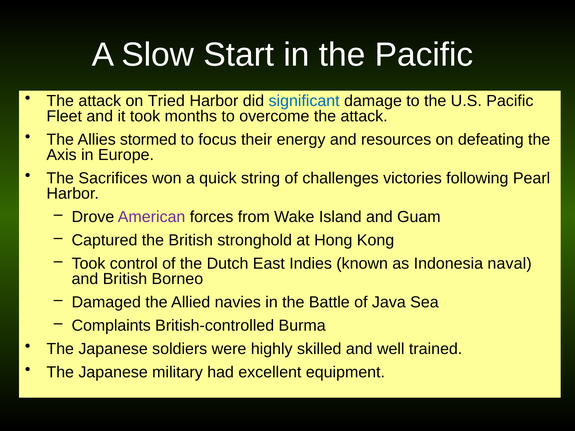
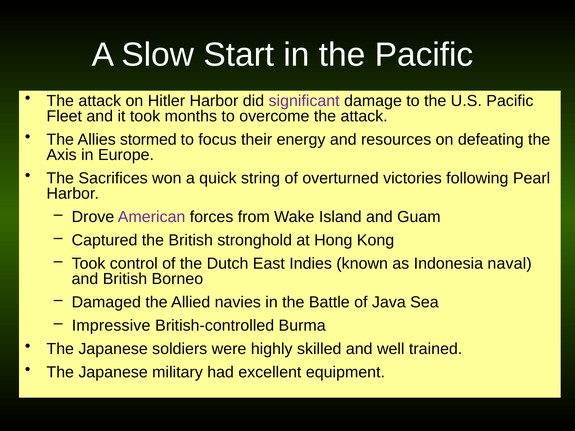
Tried: Tried -> Hitler
significant colour: blue -> purple
challenges: challenges -> overturned
Complaints: Complaints -> Impressive
